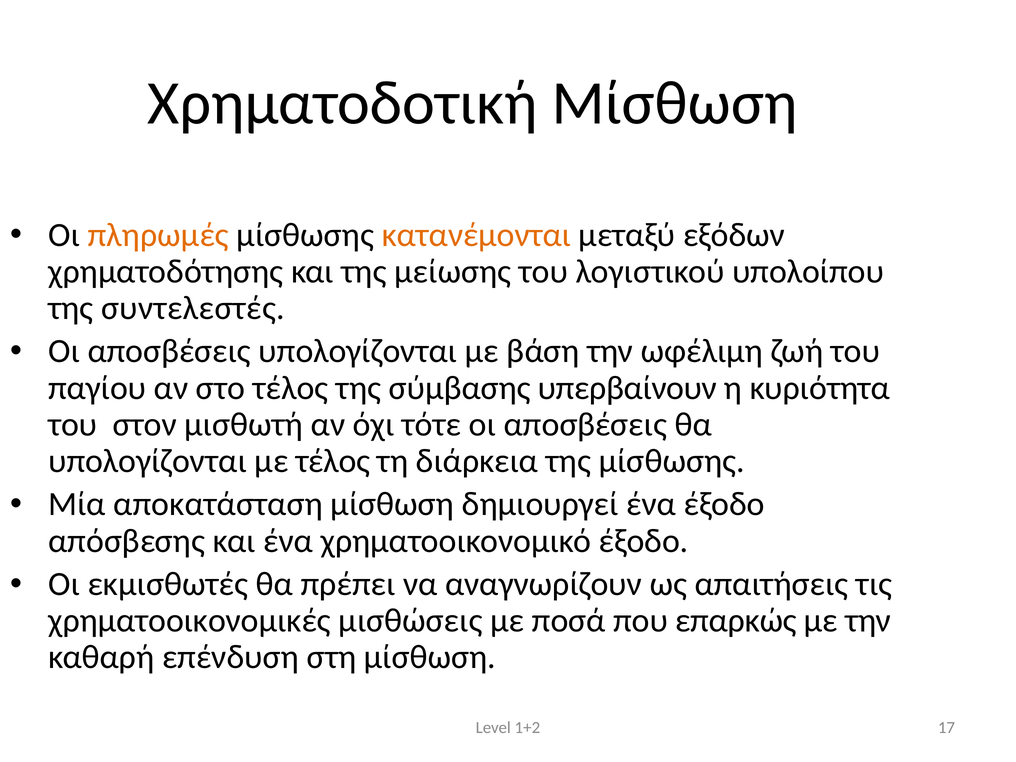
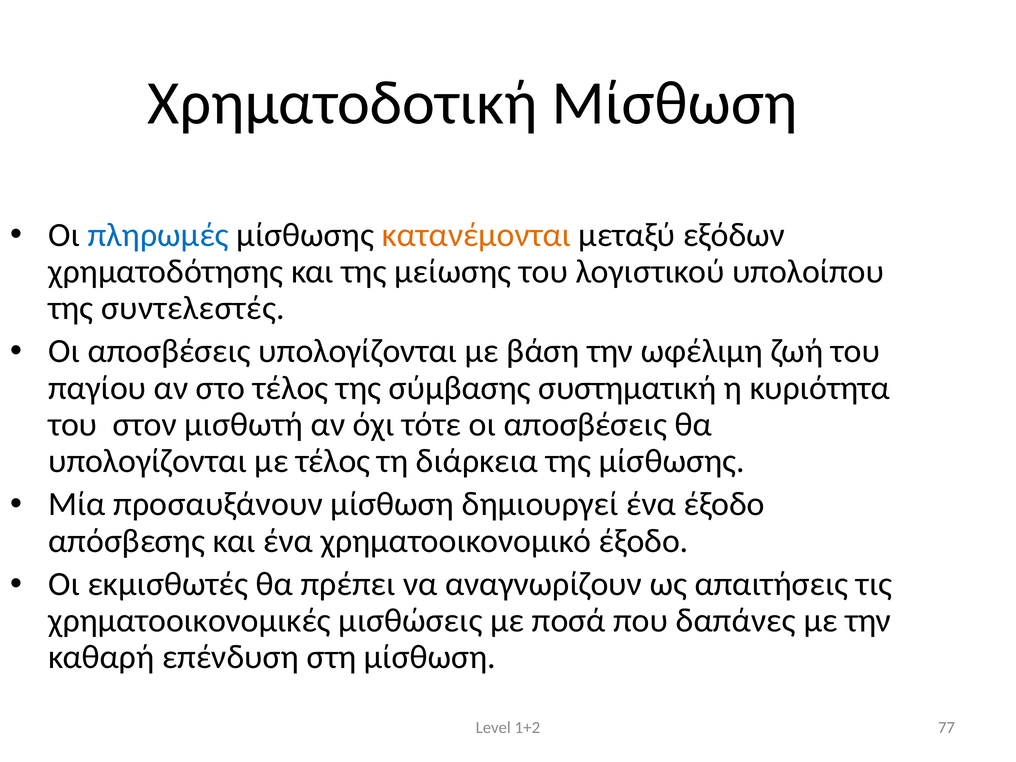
πληρωμές colour: orange -> blue
υπερβαίνουν: υπερβαίνουν -> συστηματική
αποκατάσταση: αποκατάσταση -> προσαυξάνουν
επαρκώς: επαρκώς -> δαπάνες
17: 17 -> 77
